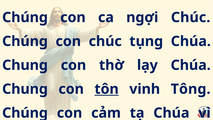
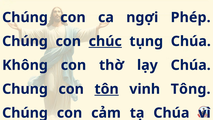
ngợi Chúc: Chúc -> Phép
chúc at (105, 41) underline: none -> present
Chung at (25, 65): Chung -> Không
